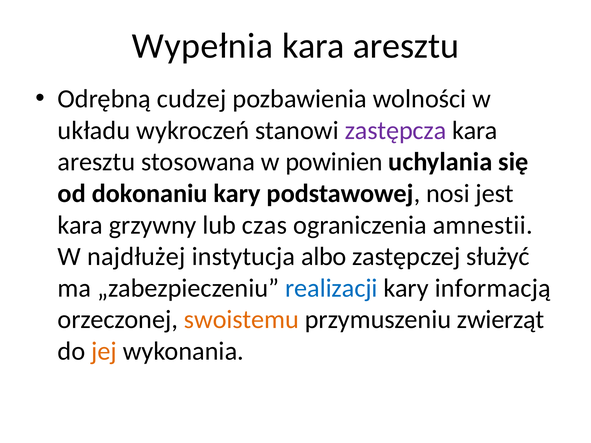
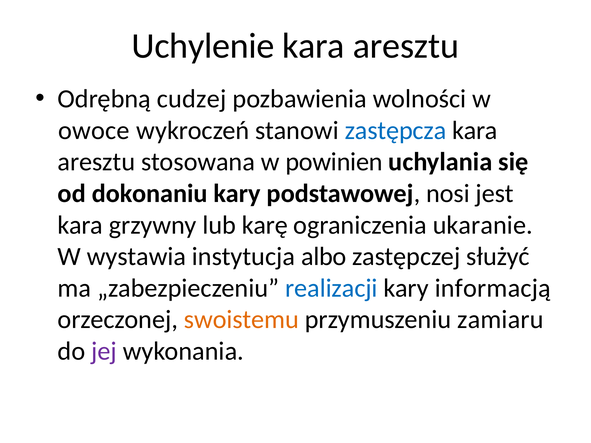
Wypełnia: Wypełnia -> Uchylenie
układu: układu -> owoce
zastępcza colour: purple -> blue
czas: czas -> karę
amnestii: amnestii -> ukaranie
najdłużej: najdłużej -> wystawia
zwierząt: zwierząt -> zamiaru
jej colour: orange -> purple
